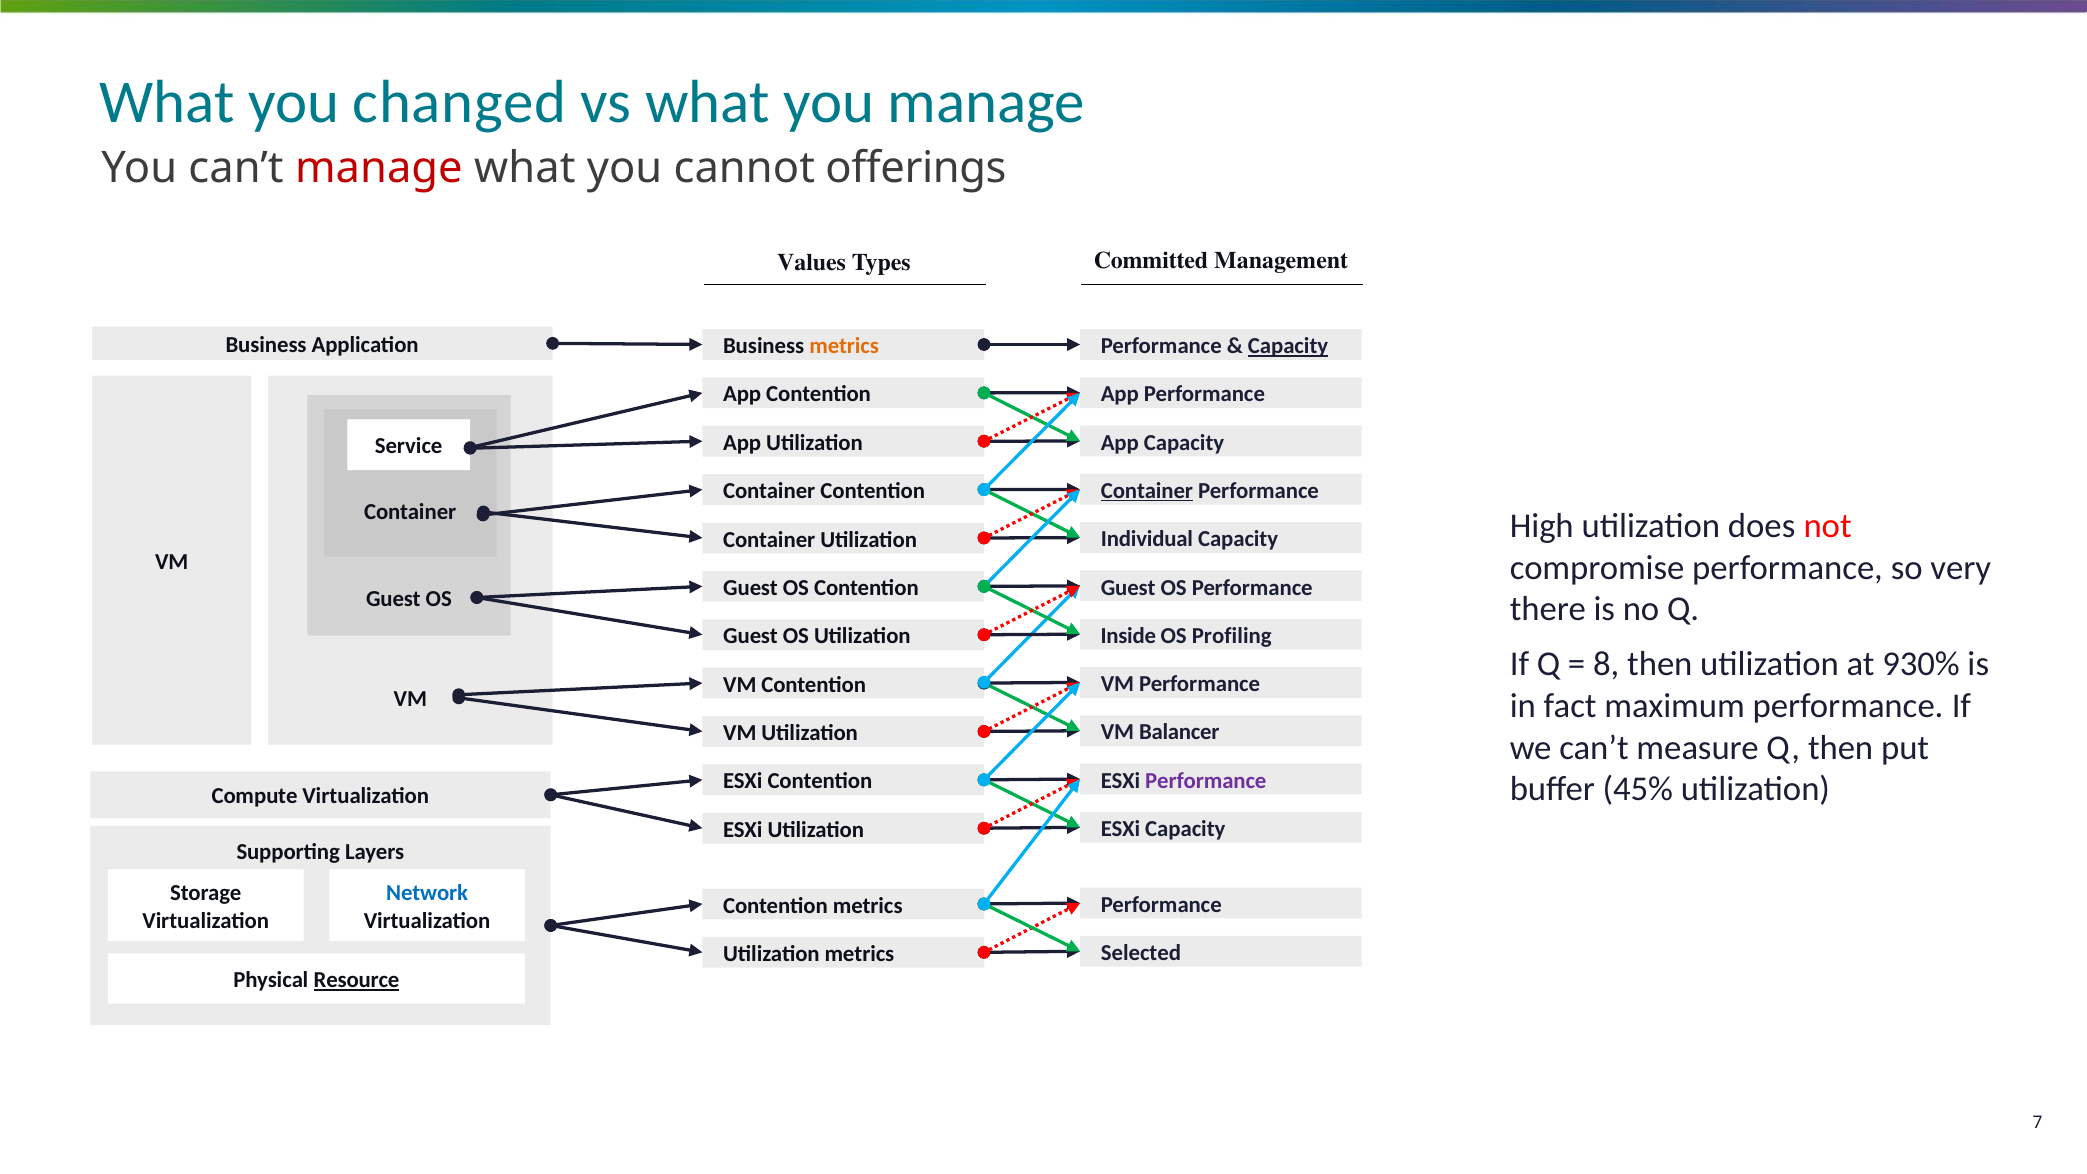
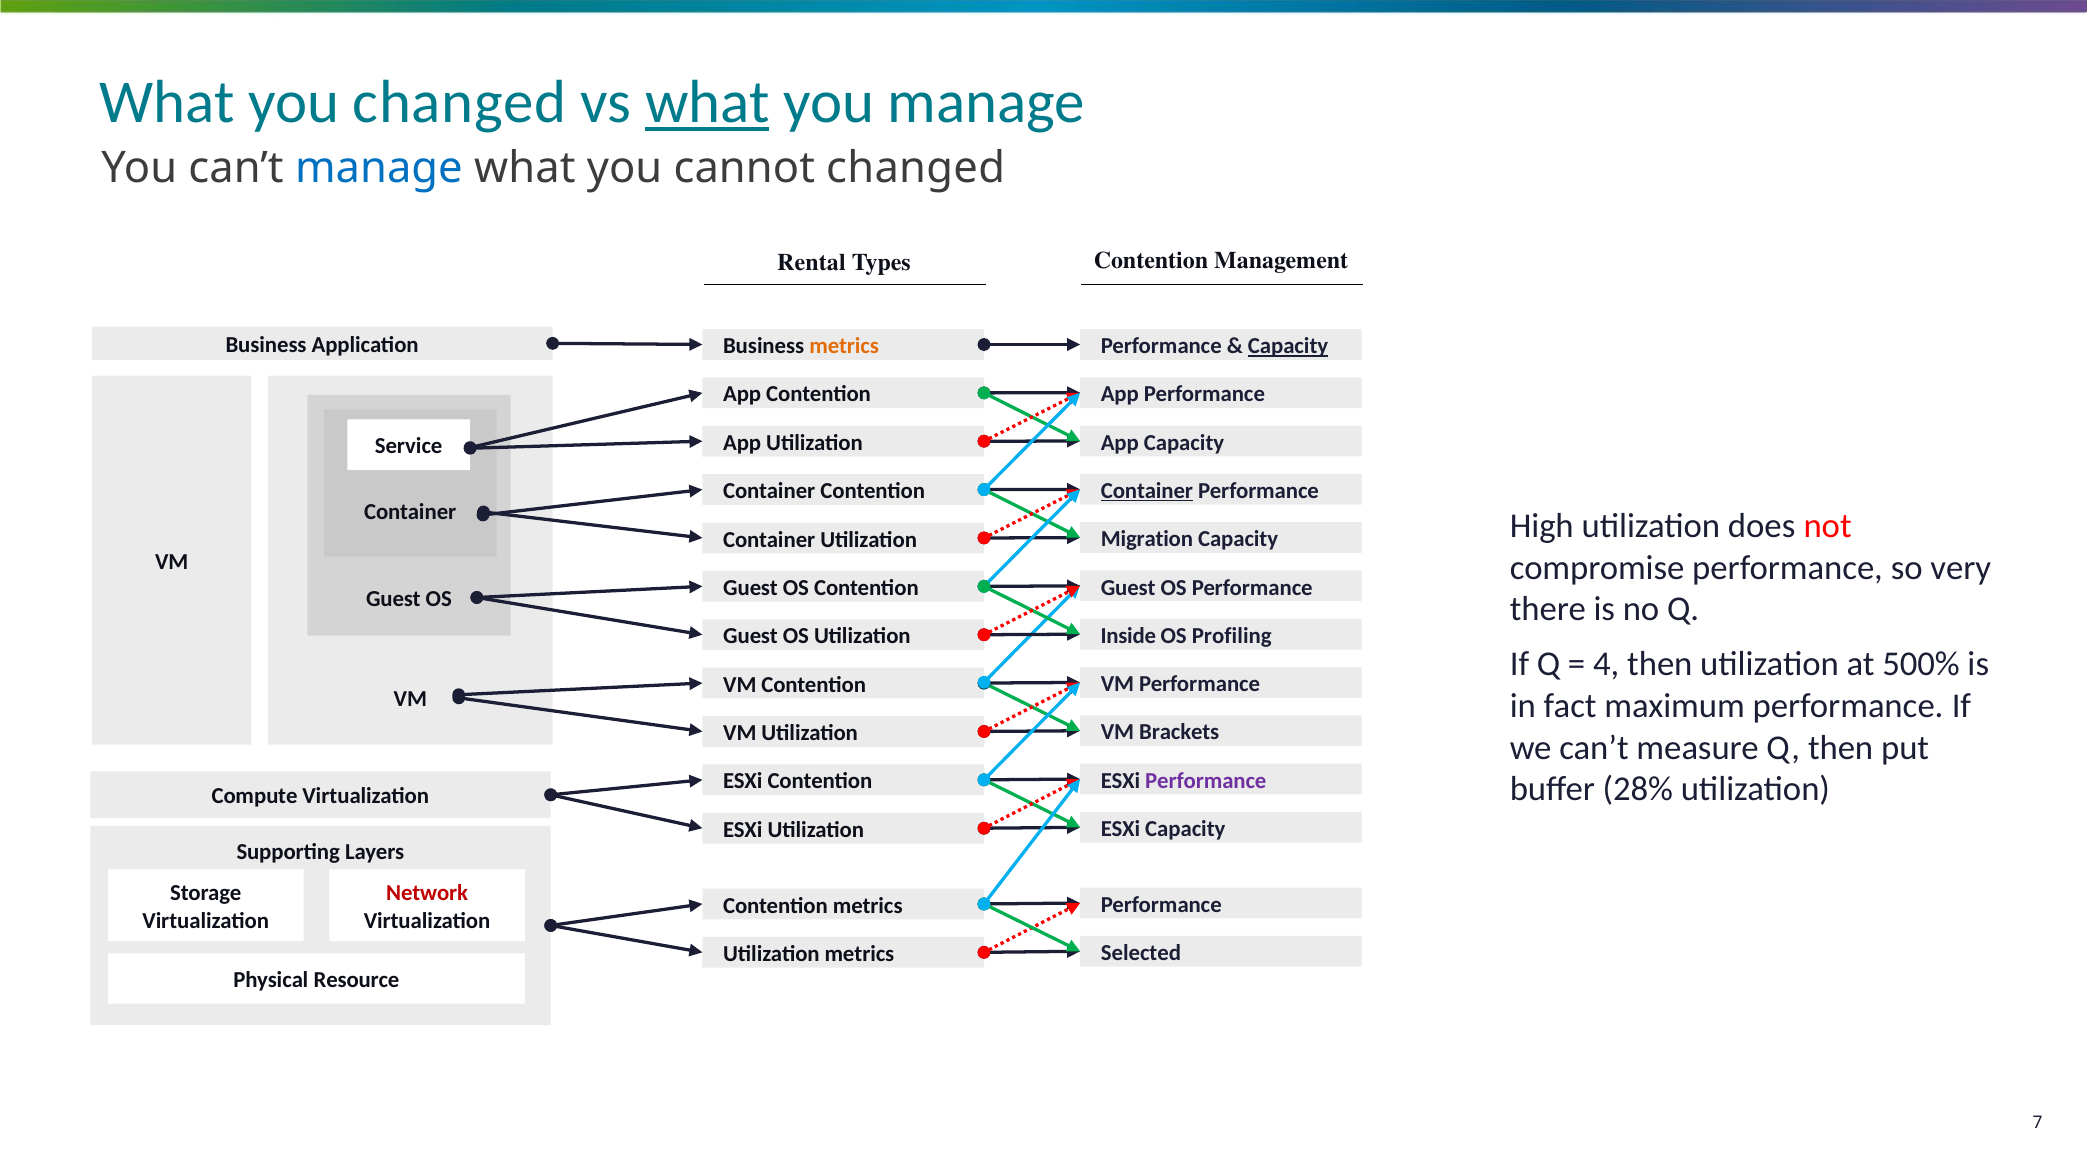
what at (707, 103) underline: none -> present
manage at (379, 168) colour: red -> blue
cannot offerings: offerings -> changed
Committed at (1151, 260): Committed -> Contention
Values: Values -> Rental
Individual: Individual -> Migration
8: 8 -> 4
930%: 930% -> 500%
Balancer: Balancer -> Brackets
45%: 45% -> 28%
Network colour: blue -> red
Resource underline: present -> none
